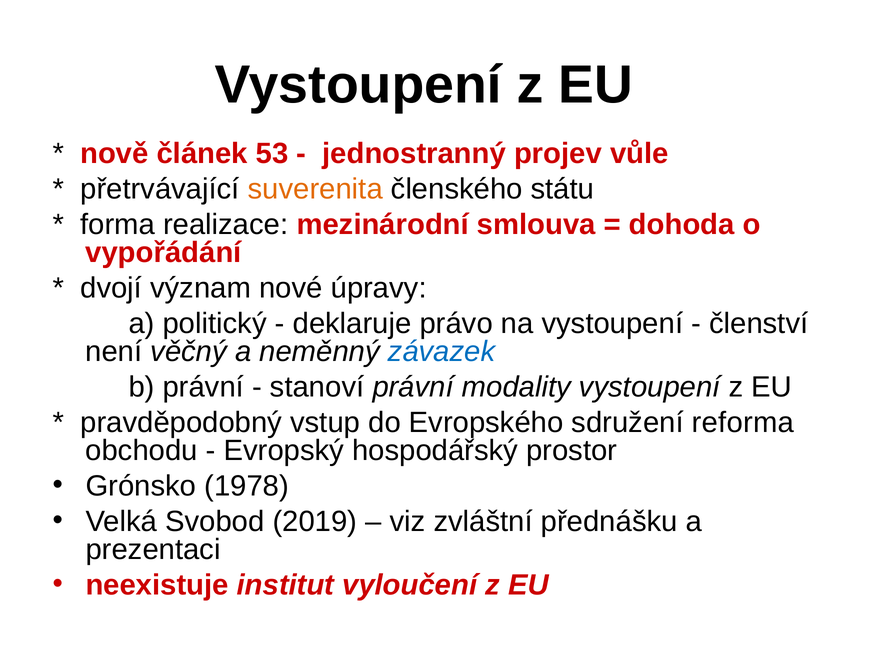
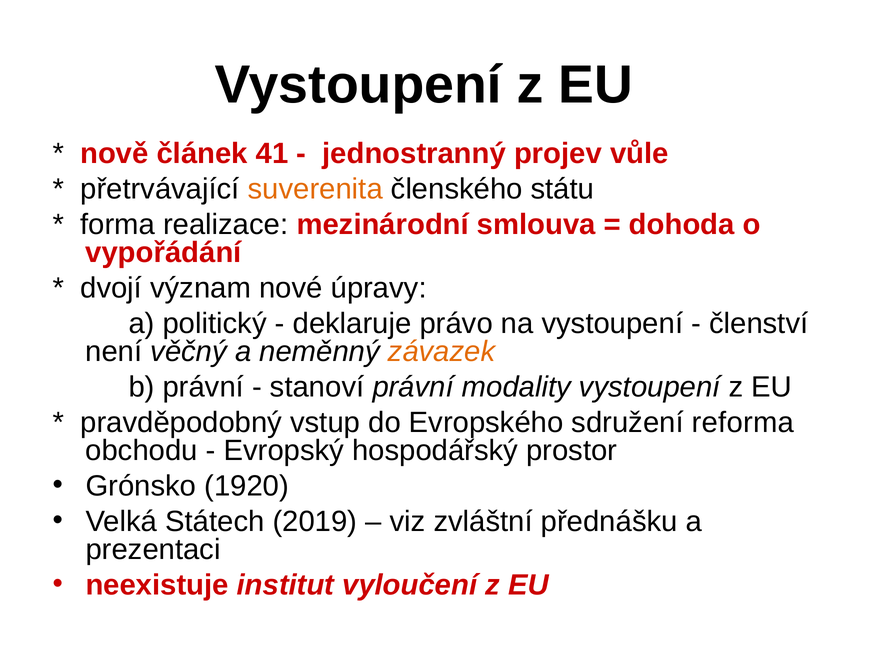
53: 53 -> 41
závazek colour: blue -> orange
1978: 1978 -> 1920
Svobod: Svobod -> Státech
